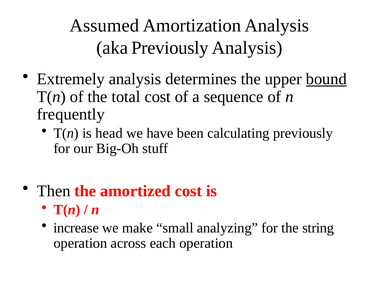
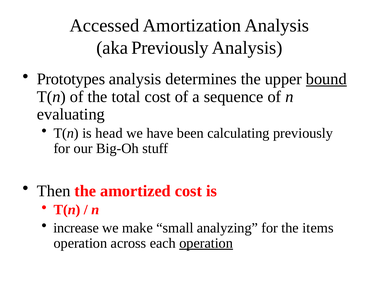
Assumed: Assumed -> Accessed
Extremely: Extremely -> Prototypes
frequently: frequently -> evaluating
string: string -> items
operation at (206, 243) underline: none -> present
